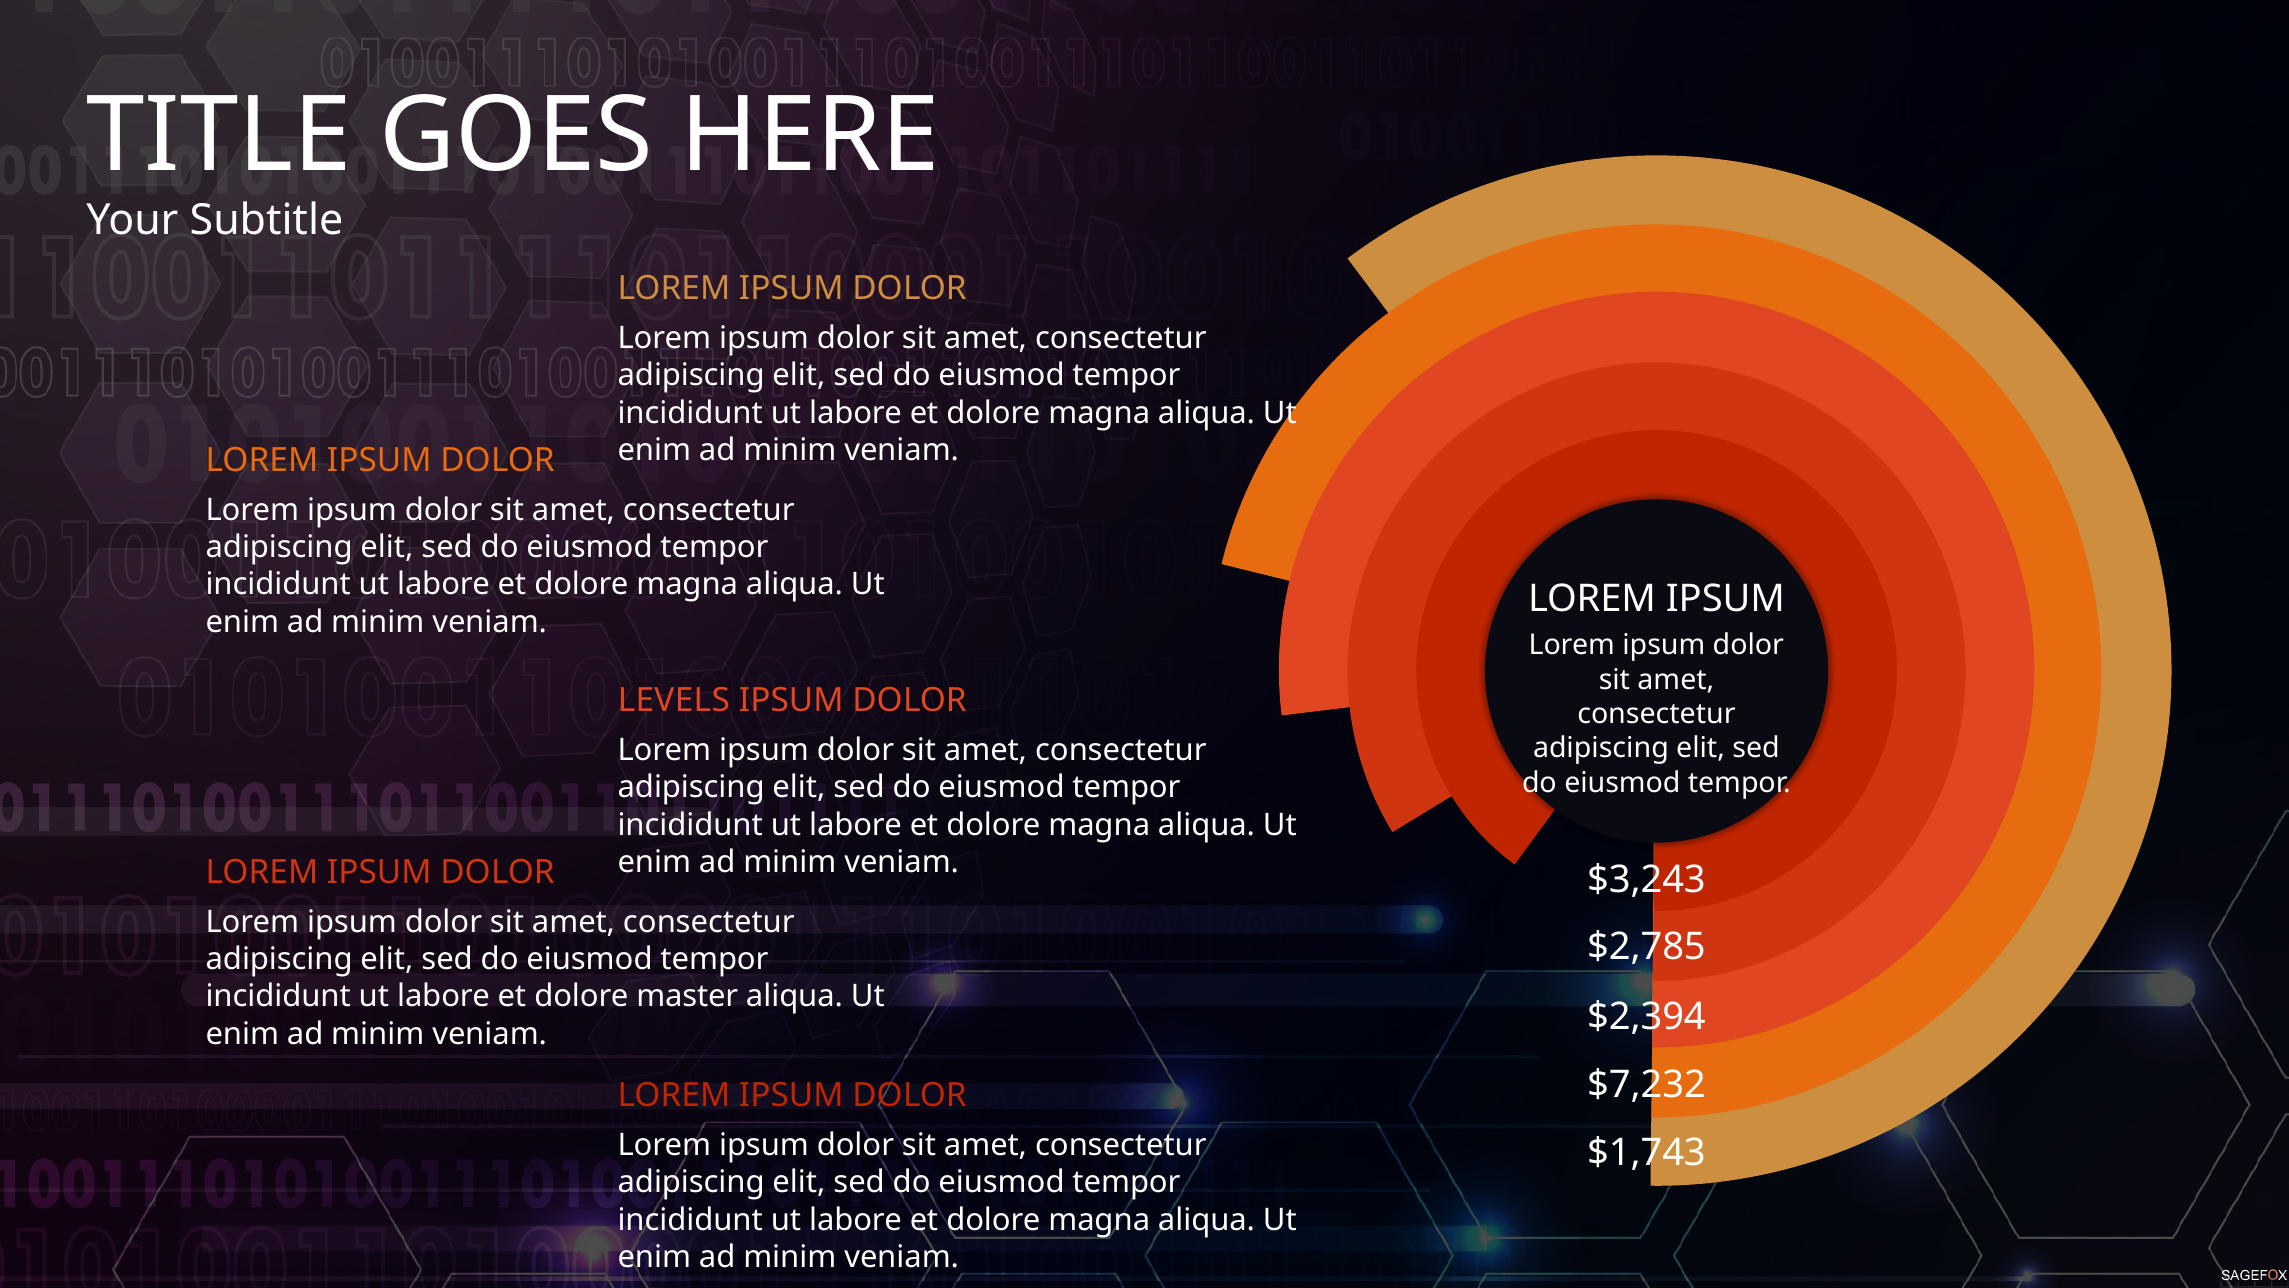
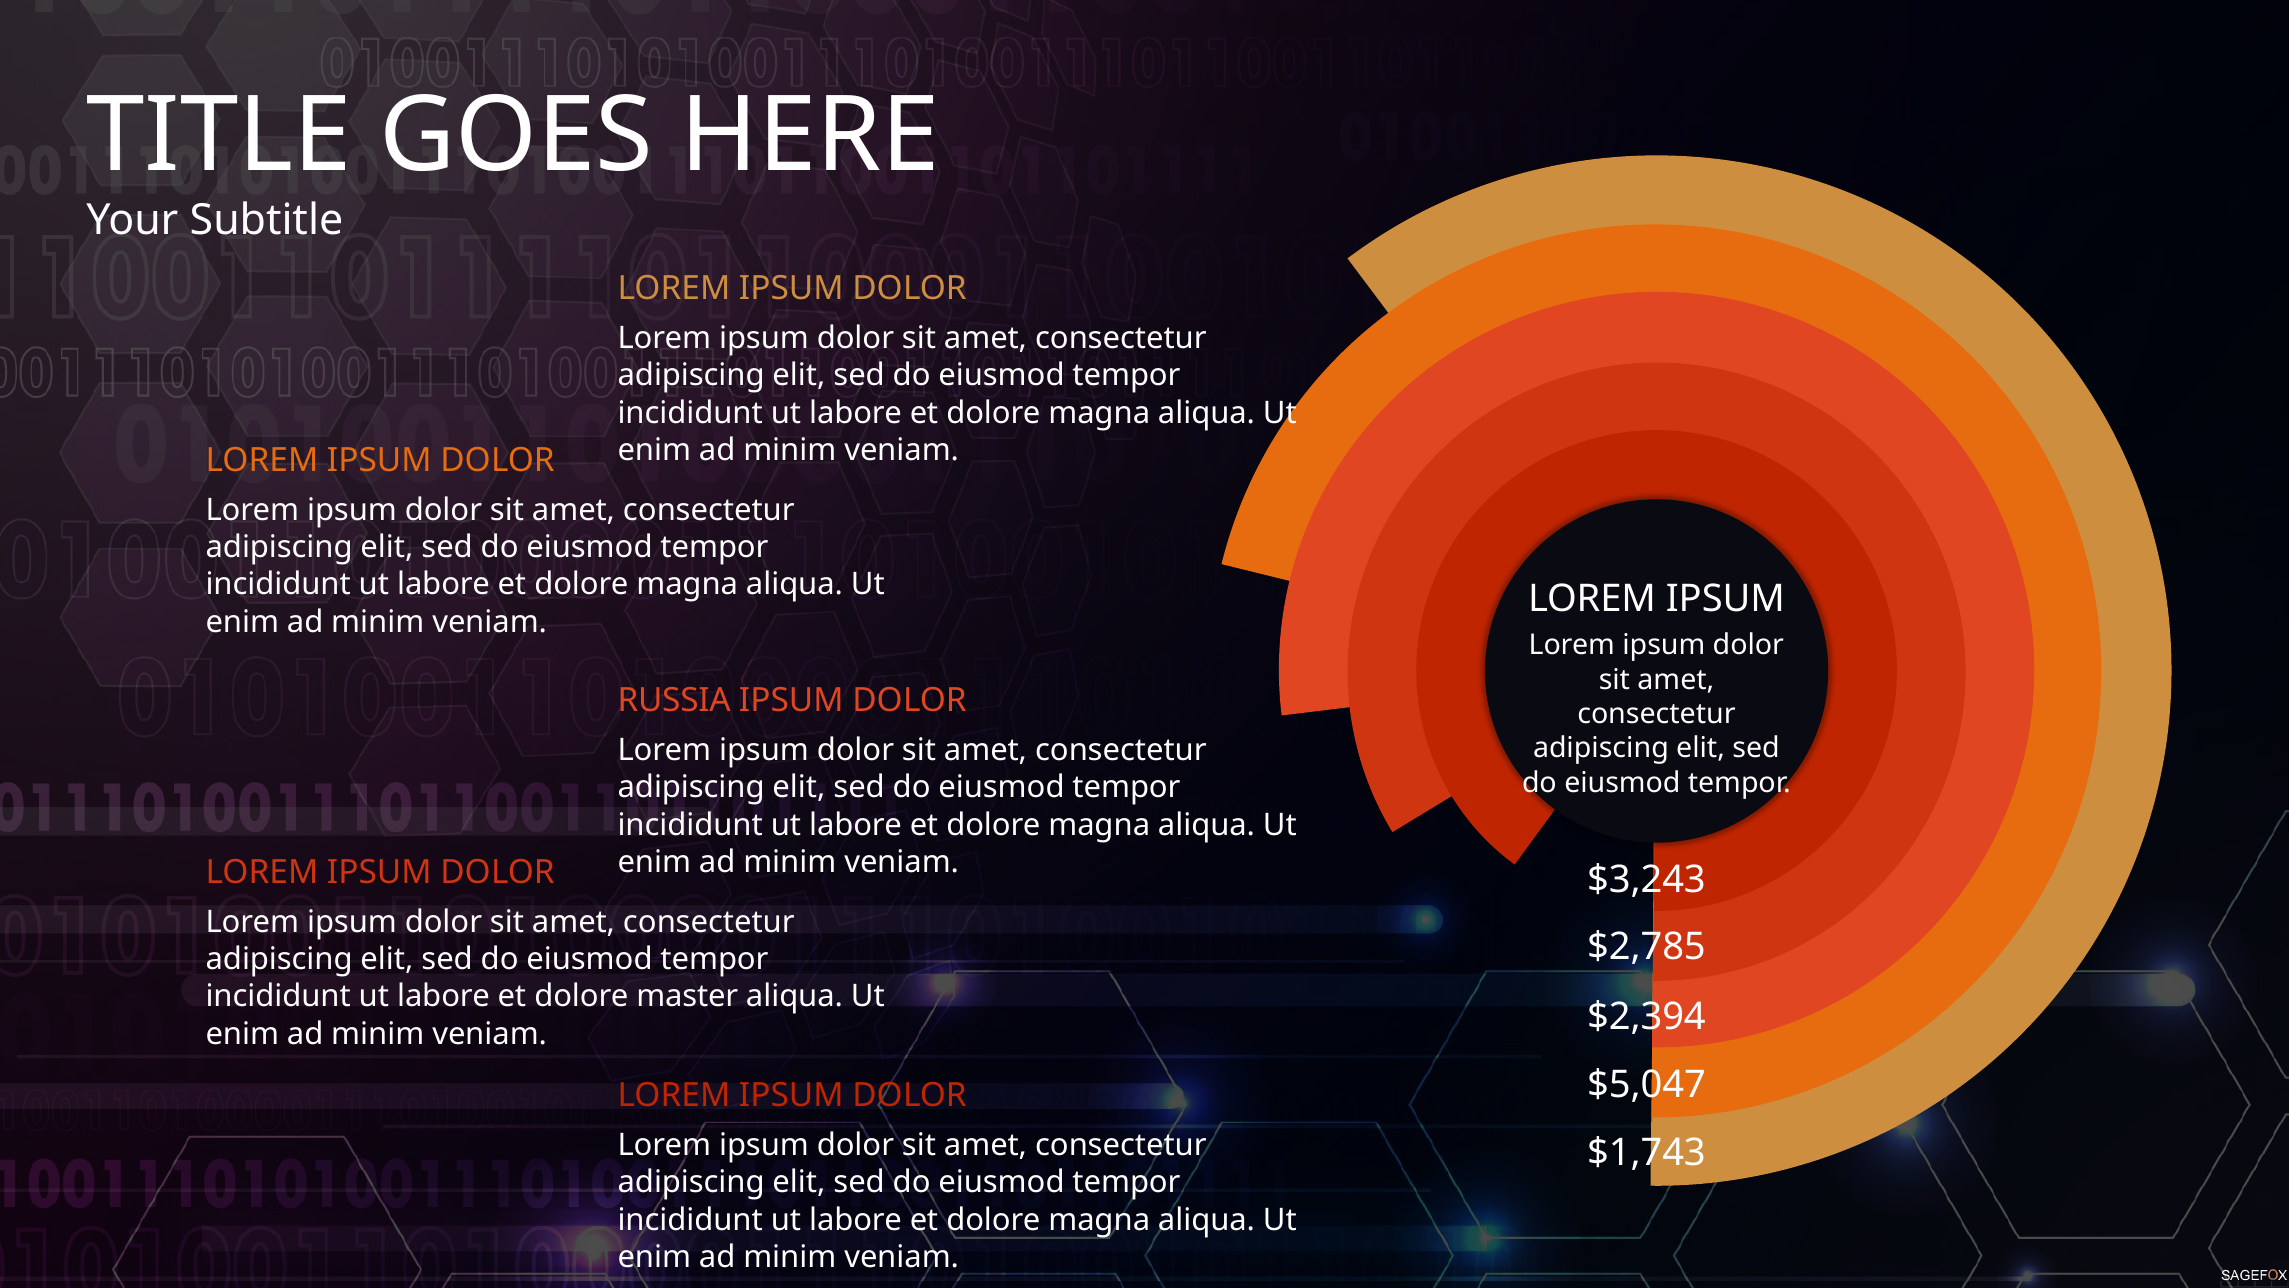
LEVELS: LEVELS -> RUSSIA
$7,232: $7,232 -> $5,047
